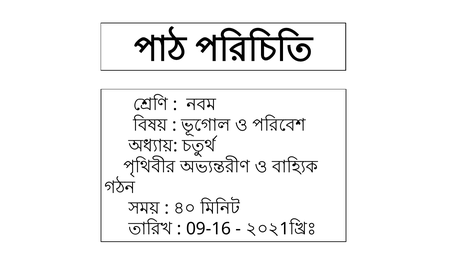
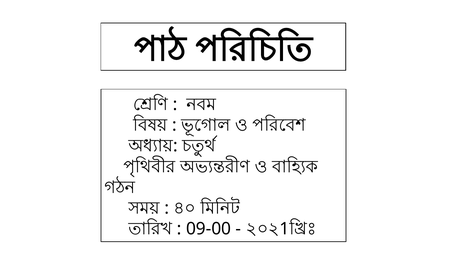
09-16: 09-16 -> 09-00
